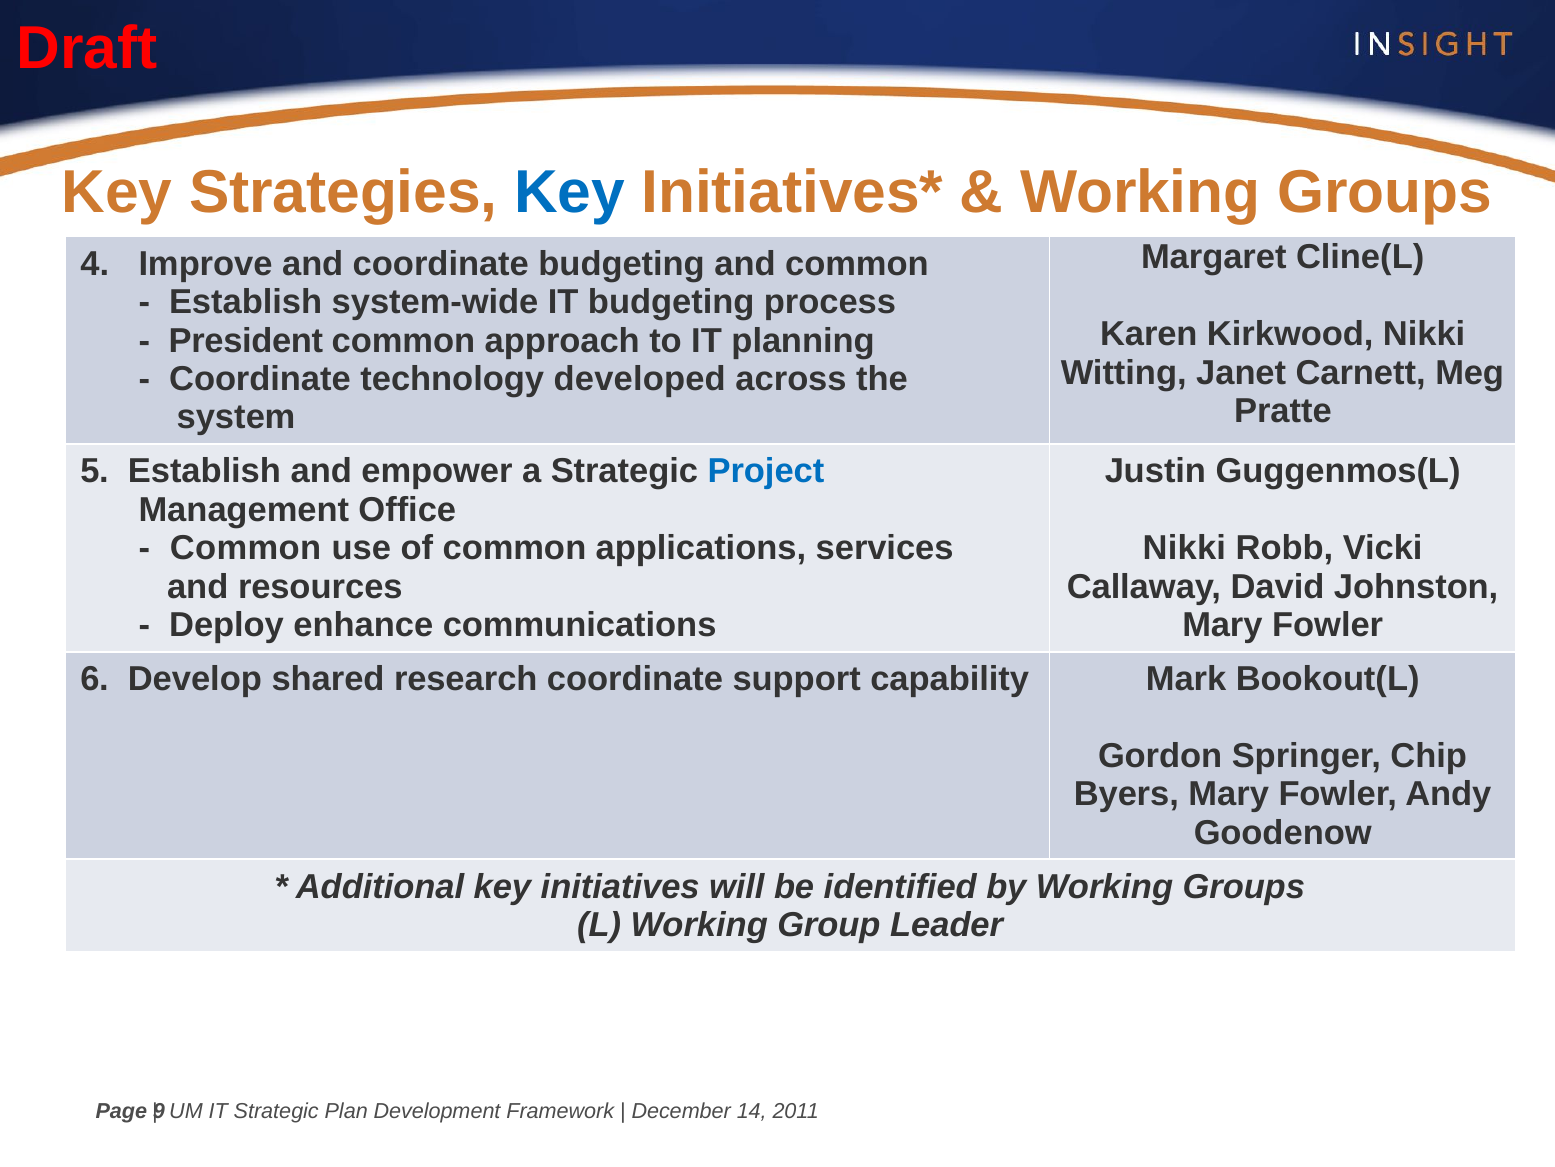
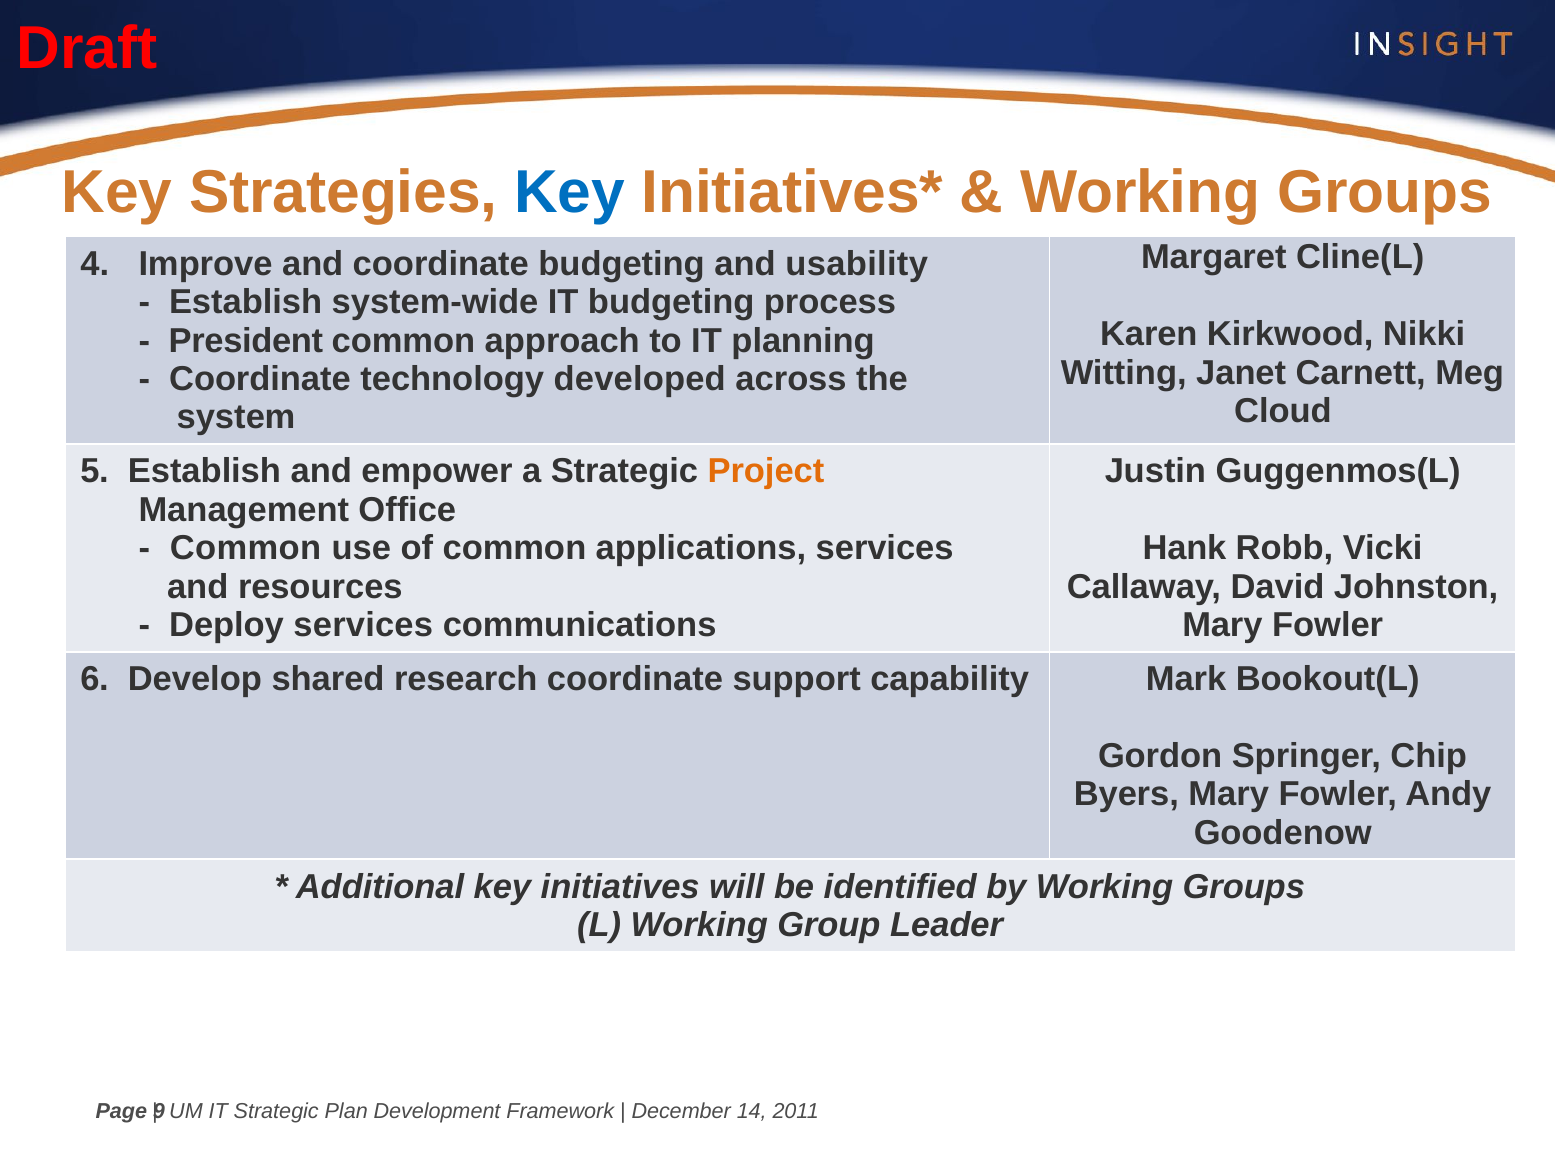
and common: common -> usability
Pratte: Pratte -> Cloud
Project colour: blue -> orange
Nikki at (1184, 548): Nikki -> Hank
Deploy enhance: enhance -> services
